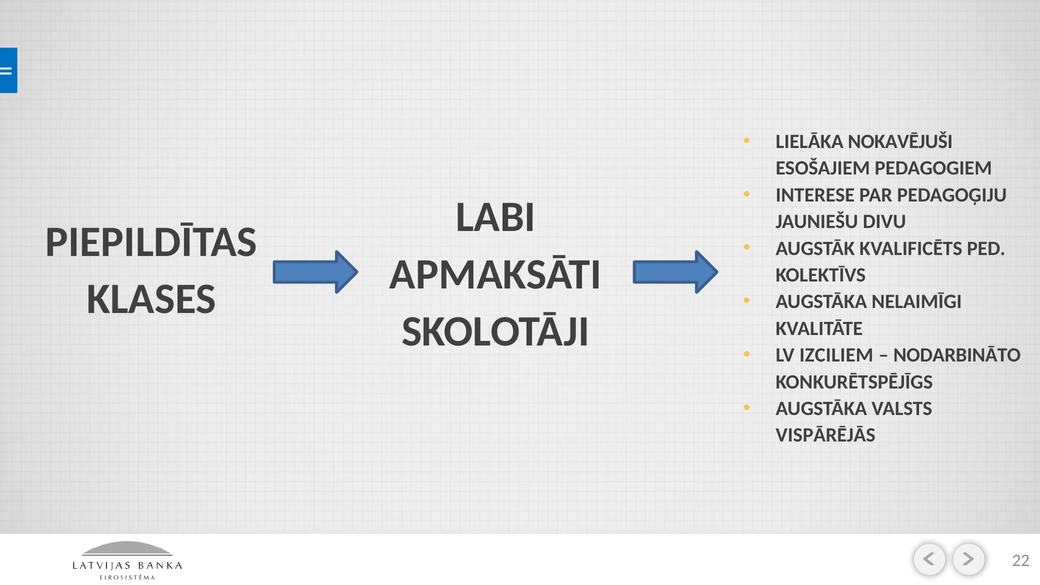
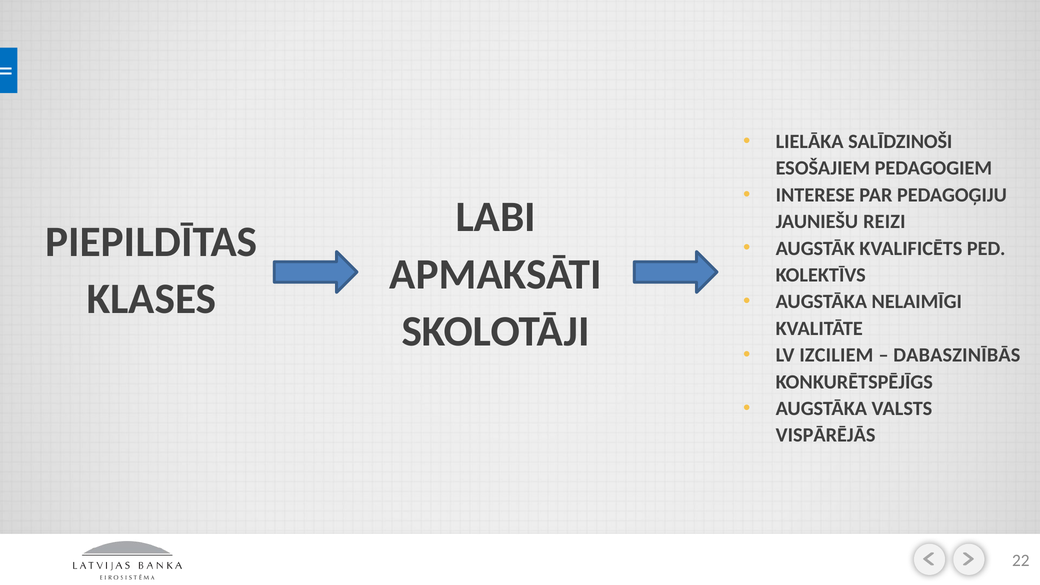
NOKAVĒJUŠI: NOKAVĒJUŠI -> SALĪDZINOŠI
DIVU: DIVU -> REIZI
NODARBINĀTO: NODARBINĀTO -> DABASZINĪBĀS
